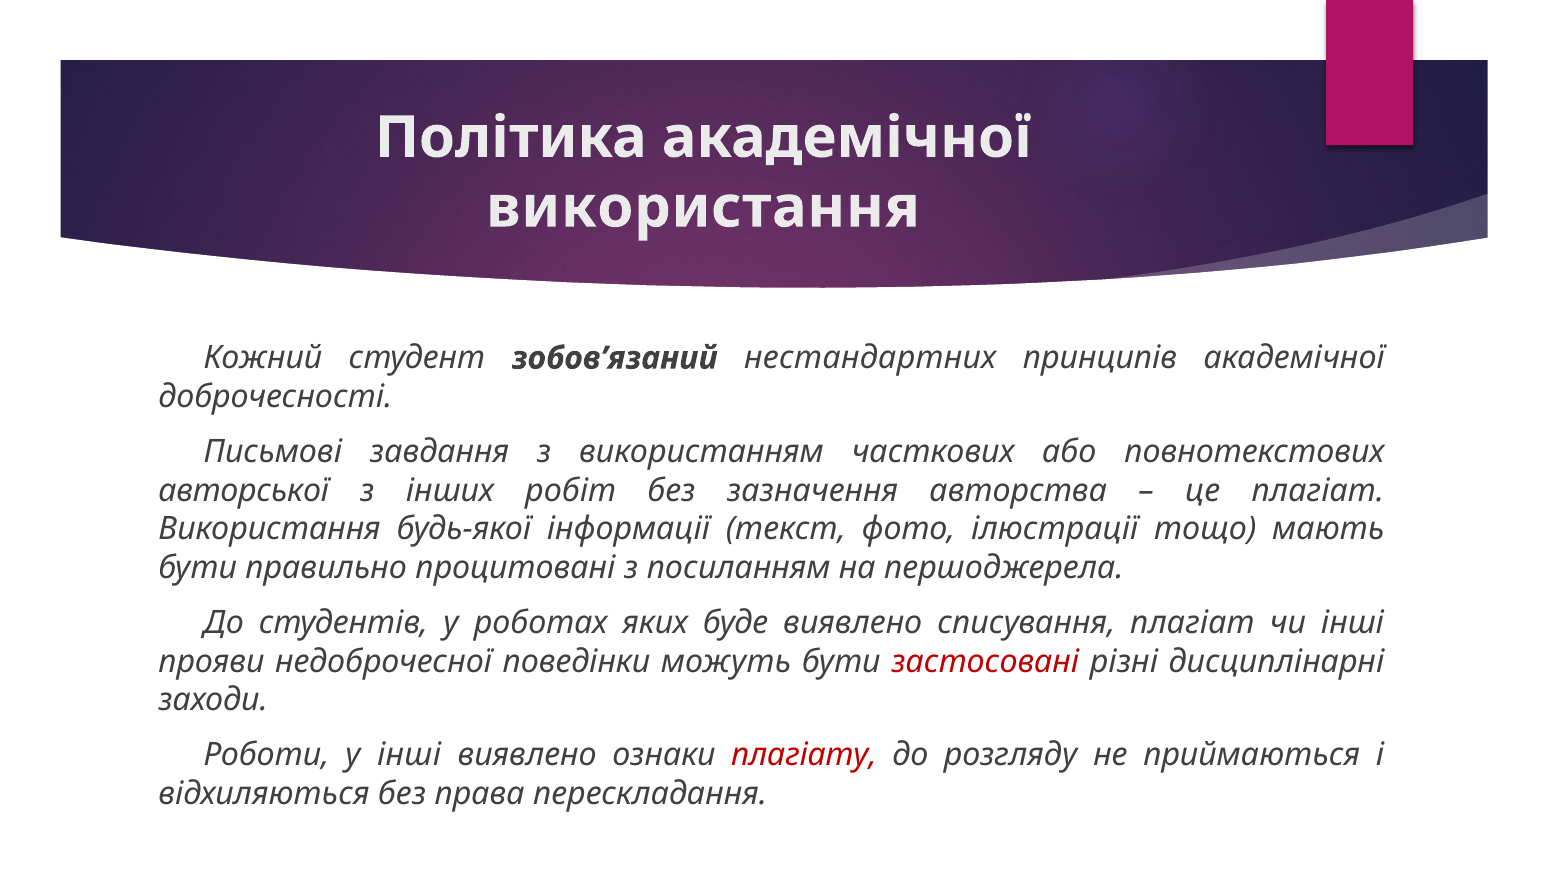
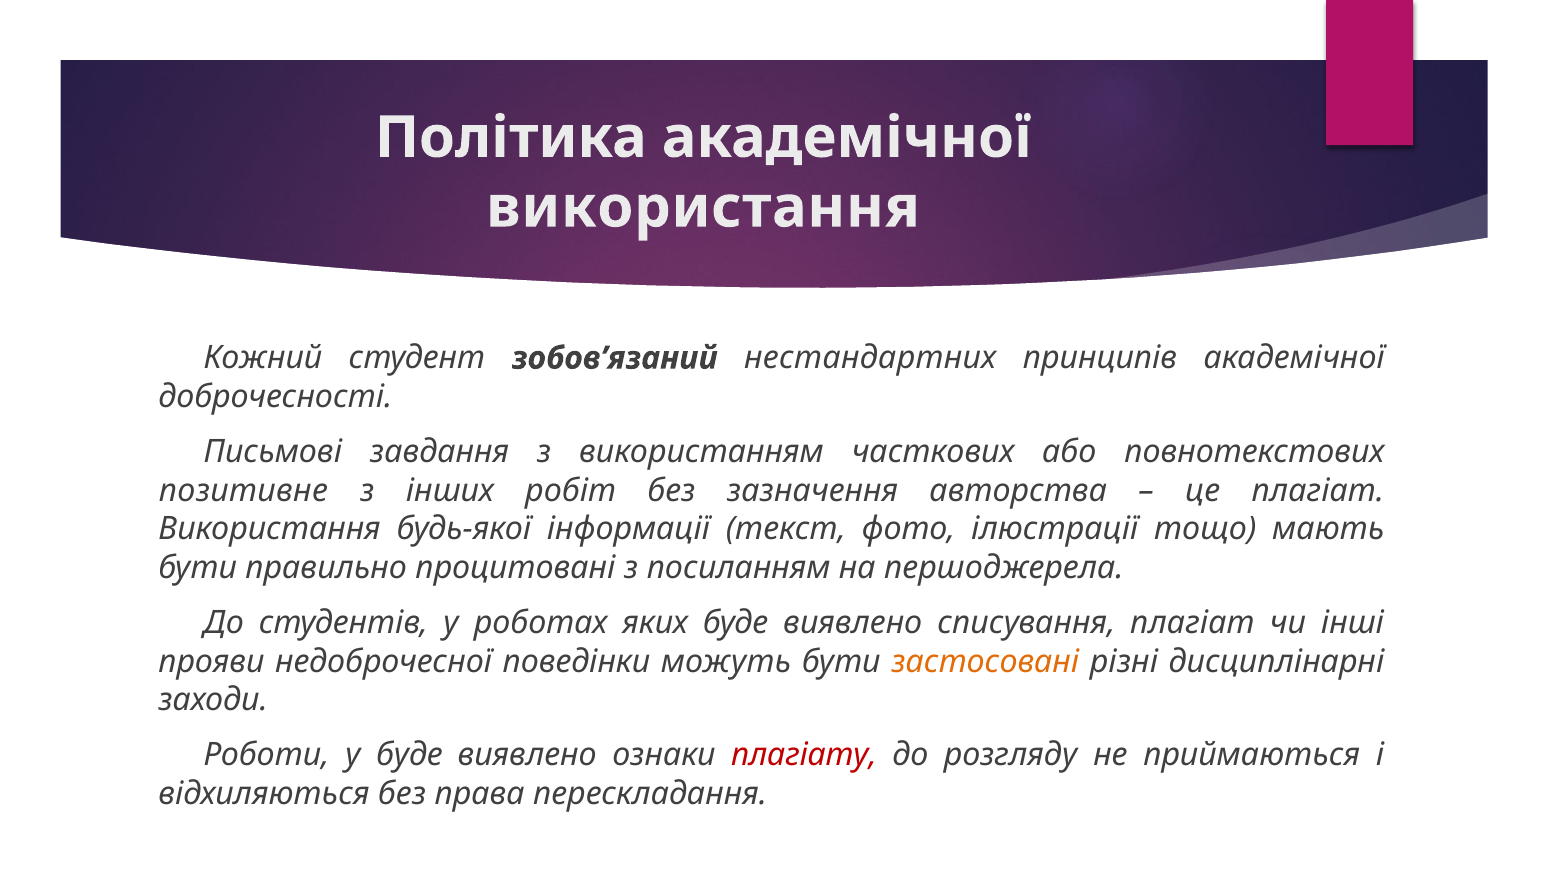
авторської: авторської -> позитивне
застосовані colour: red -> orange
у інші: інші -> буде
